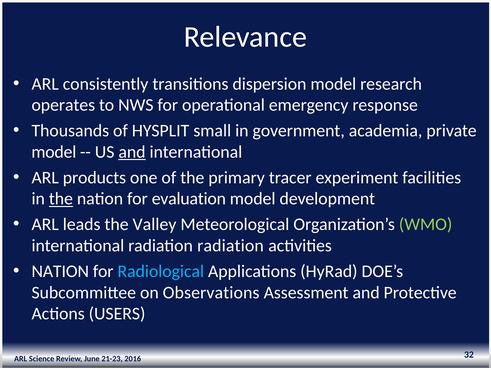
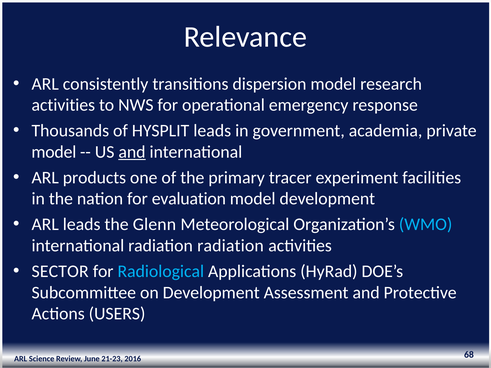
operates at (63, 105): operates -> activities
HYSPLIT small: small -> leads
the at (61, 199) underline: present -> none
Valley: Valley -> Glenn
WMO colour: light green -> light blue
NATION at (60, 271): NATION -> SECTOR
on Observations: Observations -> Development
32: 32 -> 68
